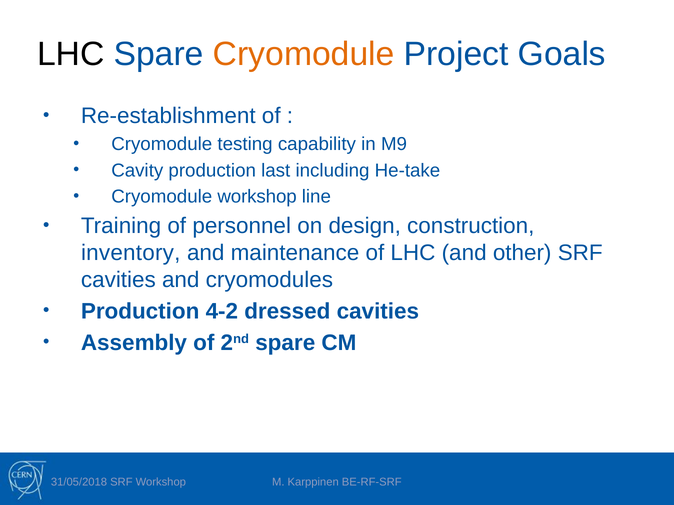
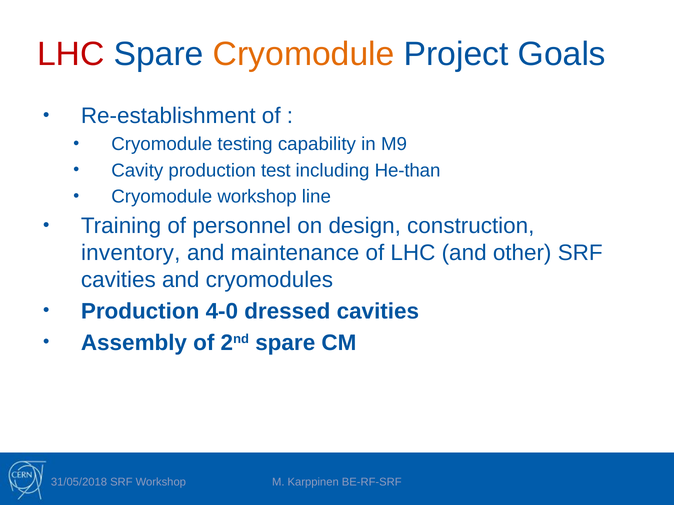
LHC at (71, 54) colour: black -> red
last: last -> test
He-take: He-take -> He-than
4-2: 4-2 -> 4-0
